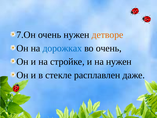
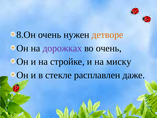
7.Он: 7.Он -> 8.Он
дорожках colour: blue -> purple
на нужен: нужен -> миску
